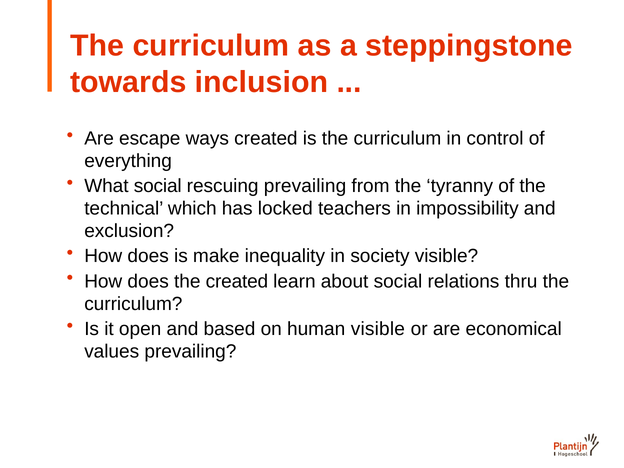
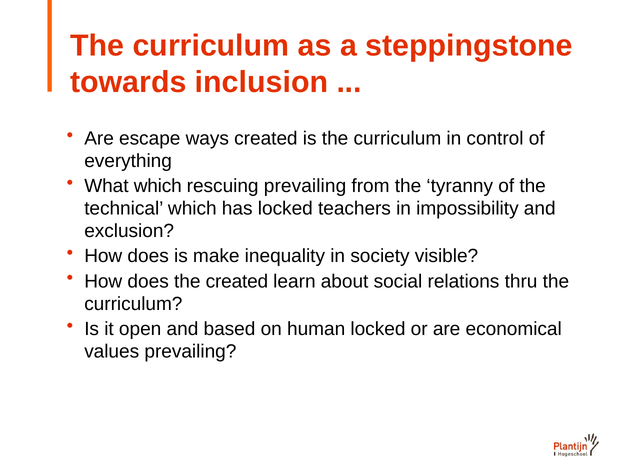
What social: social -> which
human visible: visible -> locked
